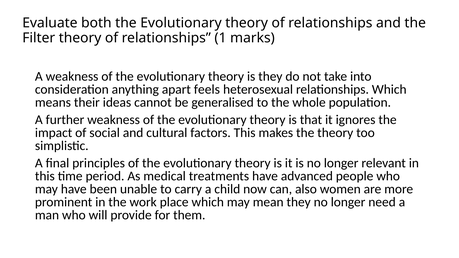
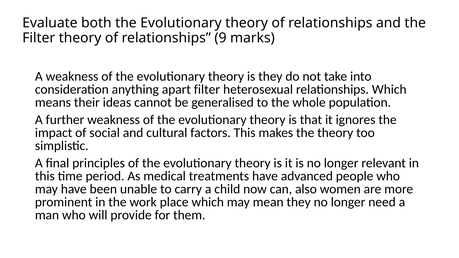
1: 1 -> 9
apart feels: feels -> filter
